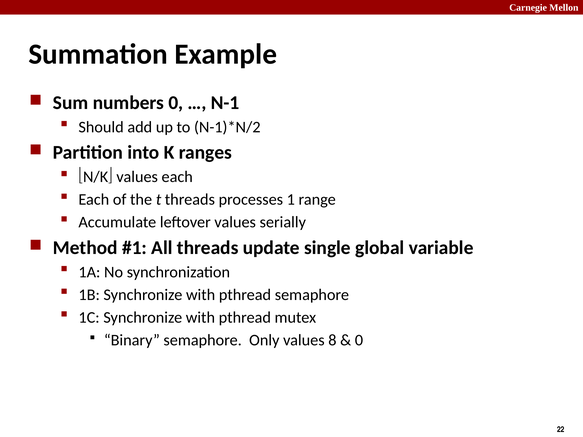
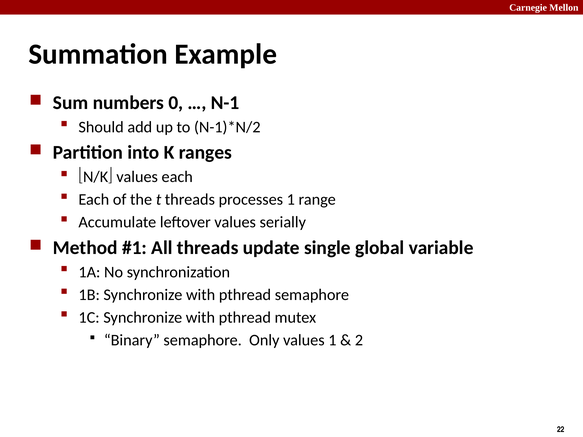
values 8: 8 -> 1
0 at (359, 340): 0 -> 2
